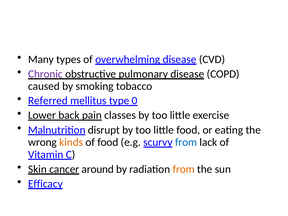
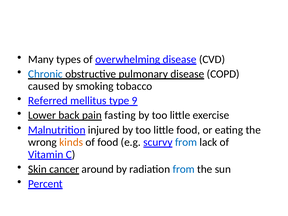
Chronic colour: purple -> blue
0: 0 -> 9
classes: classes -> fasting
disrupt: disrupt -> injured
from at (184, 169) colour: orange -> blue
Efficacy: Efficacy -> Percent
